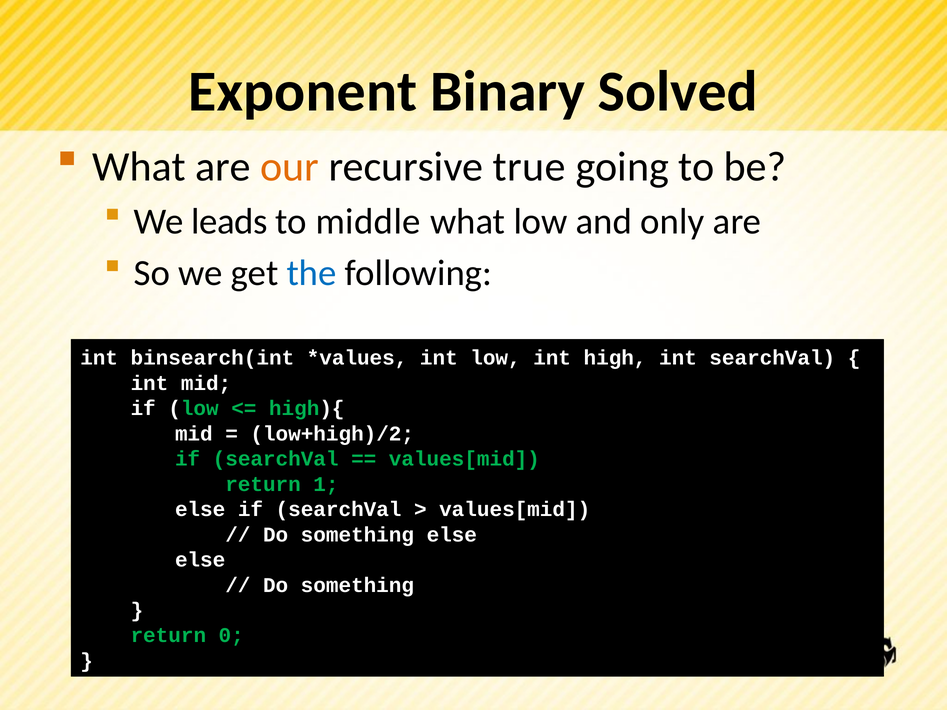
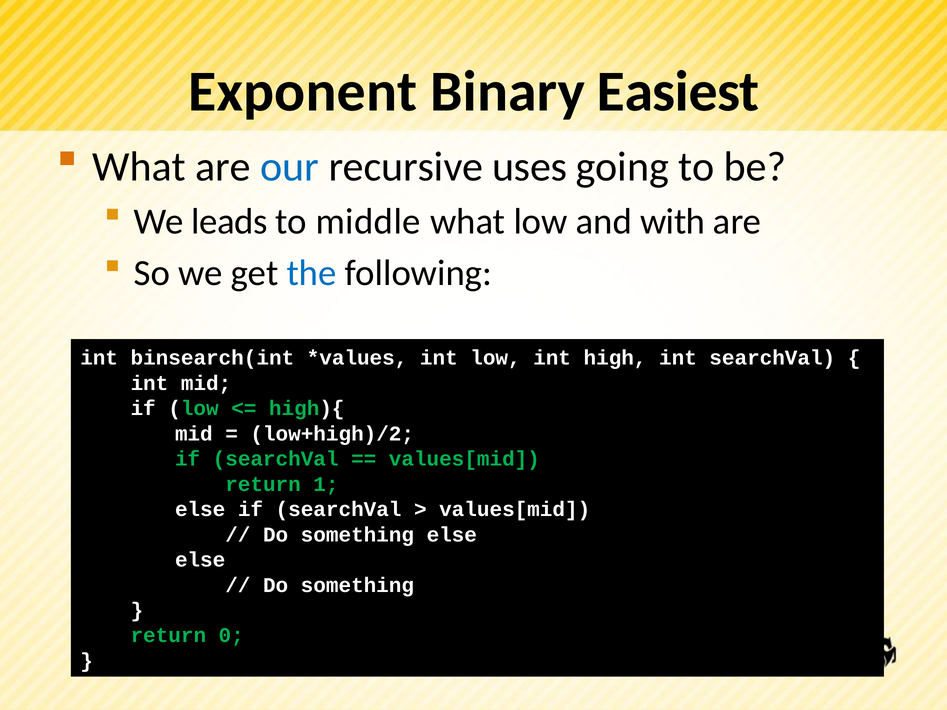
Solved: Solved -> Easiest
our colour: orange -> blue
true: true -> uses
only: only -> with
